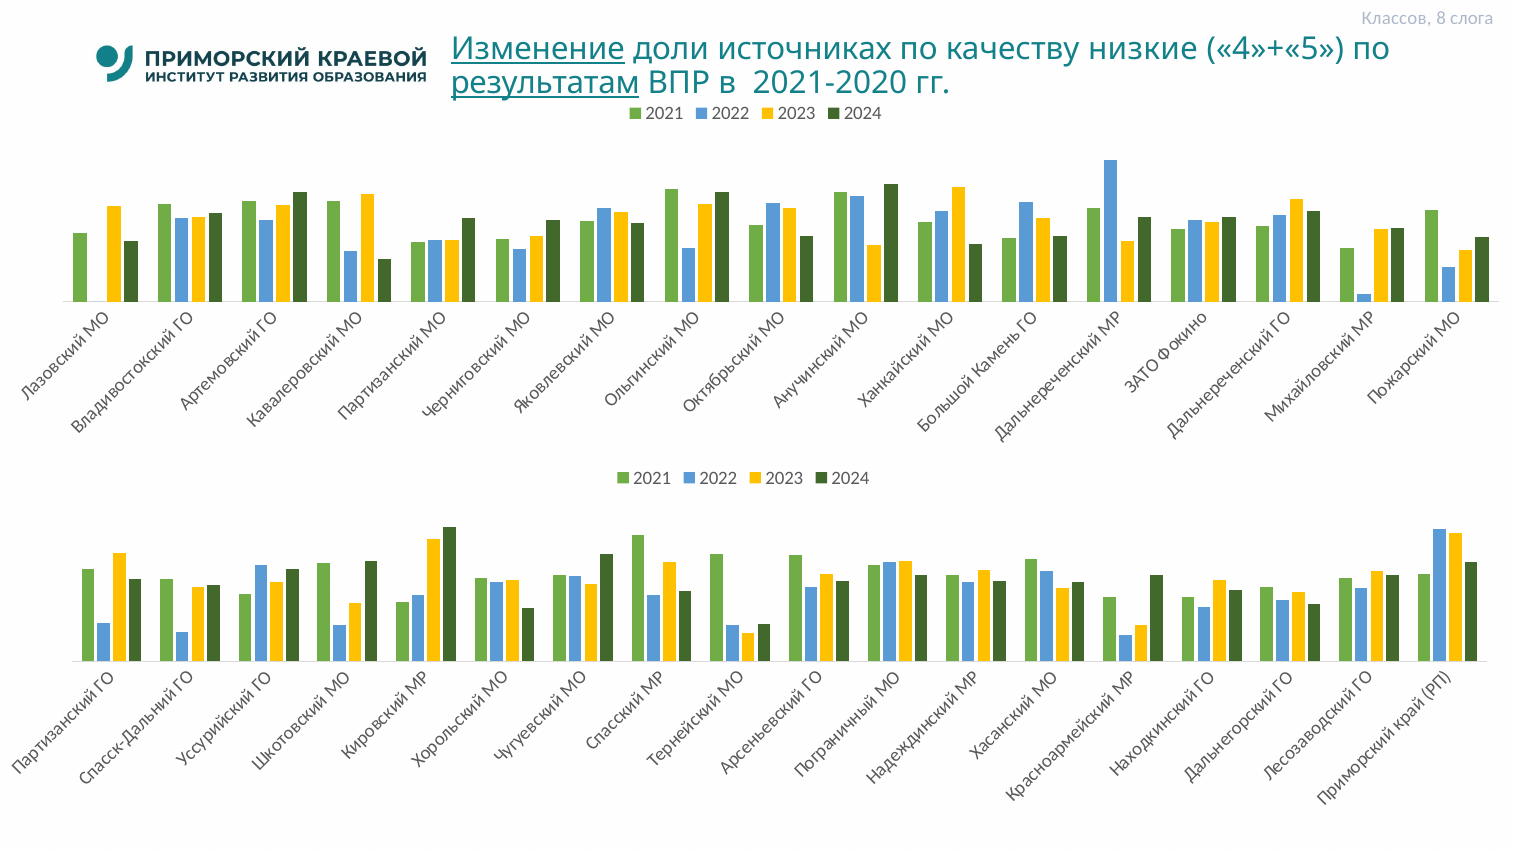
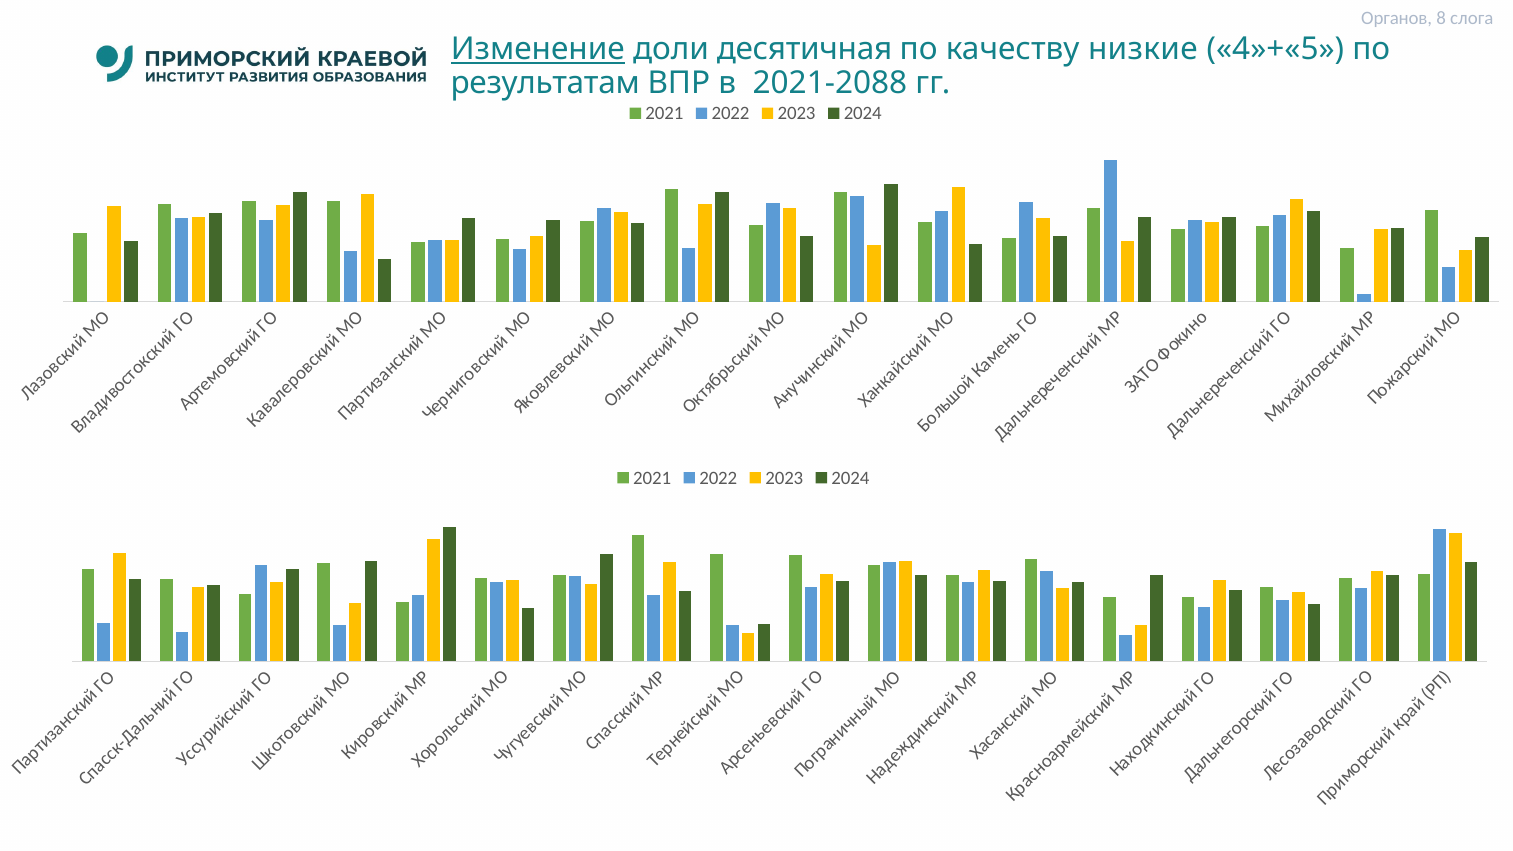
Классов: Классов -> Органов
источниках: источниках -> десятичная
результатам underline: present -> none
2021-2020: 2021-2020 -> 2021-2088
